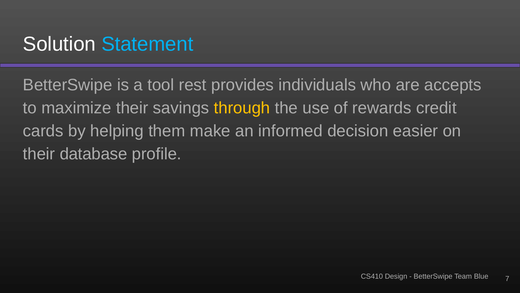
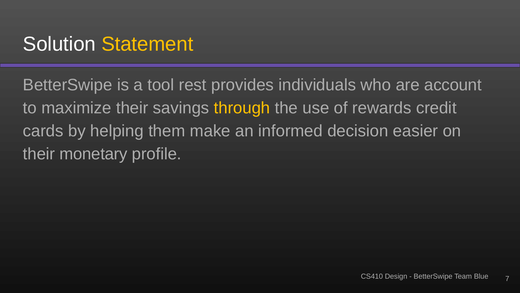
Statement colour: light blue -> yellow
accepts: accepts -> account
database: database -> monetary
